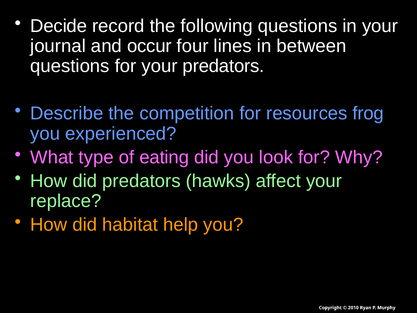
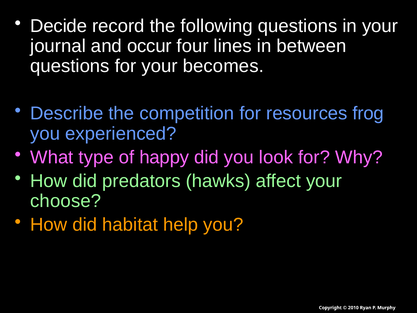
your predators: predators -> becomes
eating: eating -> happy
replace: replace -> choose
